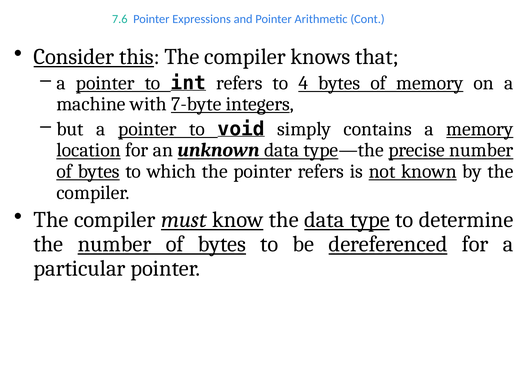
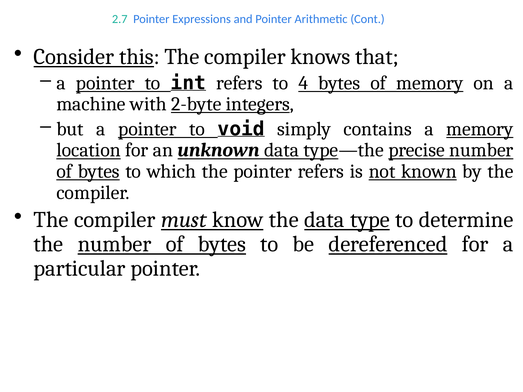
7.6: 7.6 -> 2.7
7-byte: 7-byte -> 2-byte
